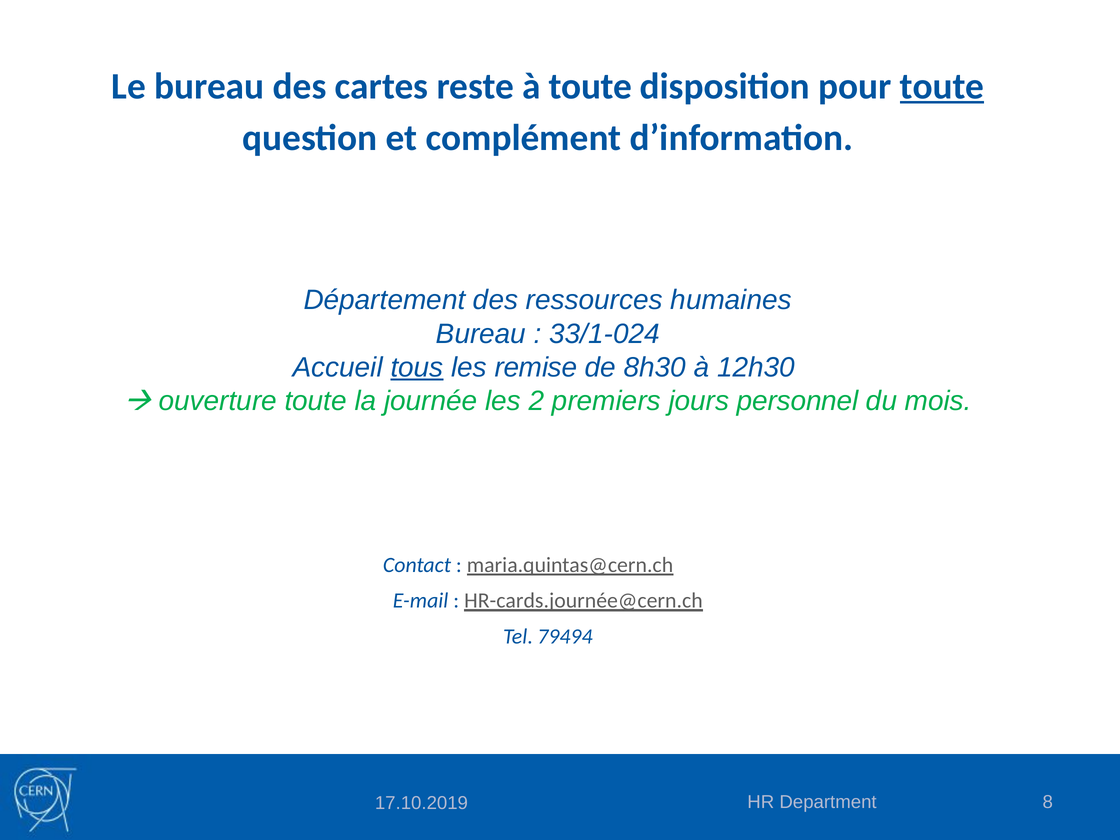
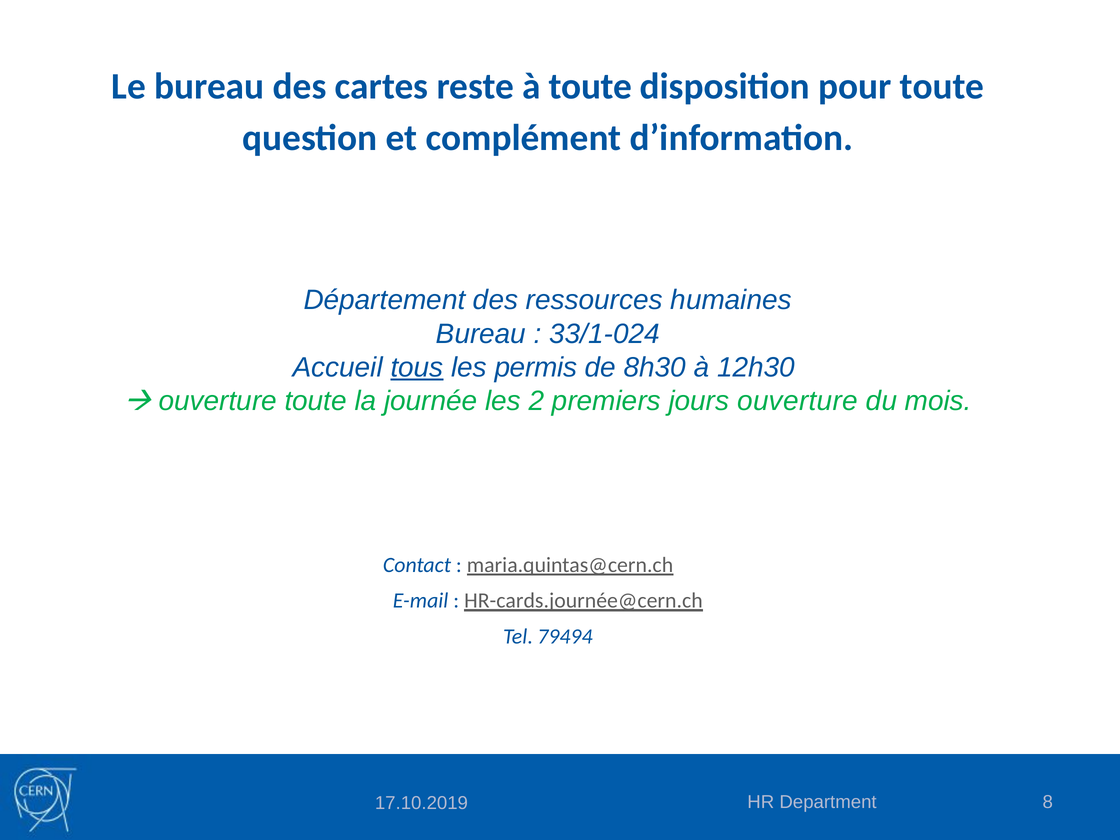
toute at (942, 86) underline: present -> none
remise: remise -> permis
jours personnel: personnel -> ouverture
